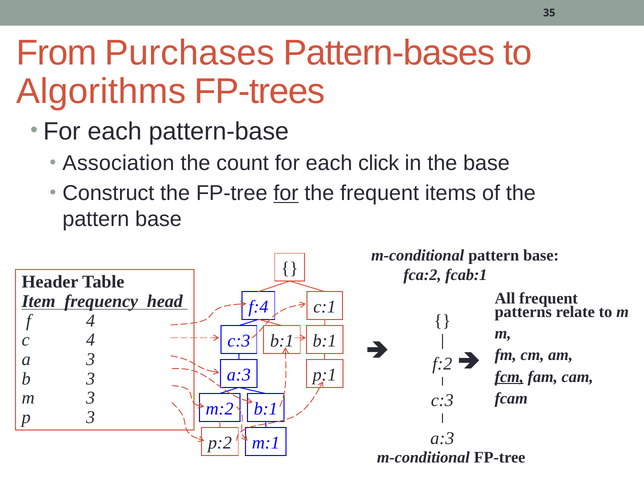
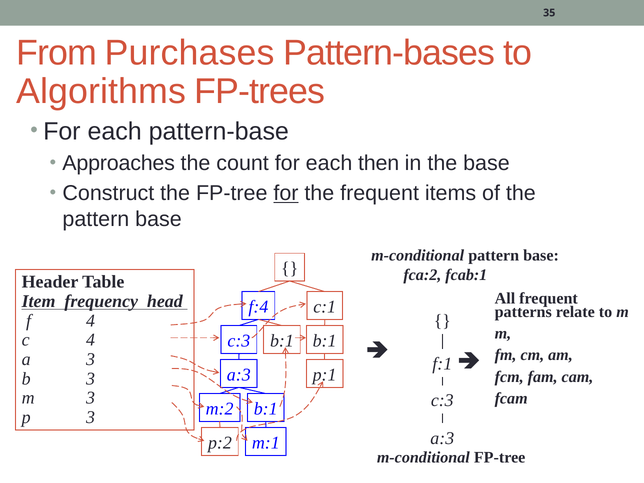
Association: Association -> Approaches
click: click -> then
f:2: f:2 -> f:1
fcm underline: present -> none
